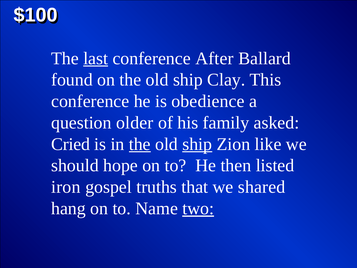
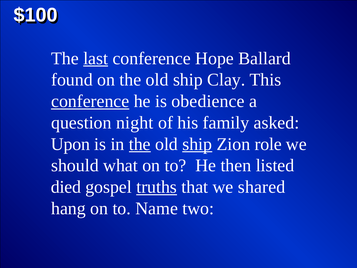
After: After -> Hope
conference at (90, 101) underline: none -> present
older: older -> night
Cried: Cried -> Upon
like: like -> role
hope: hope -> what
iron: iron -> died
truths underline: none -> present
two underline: present -> none
